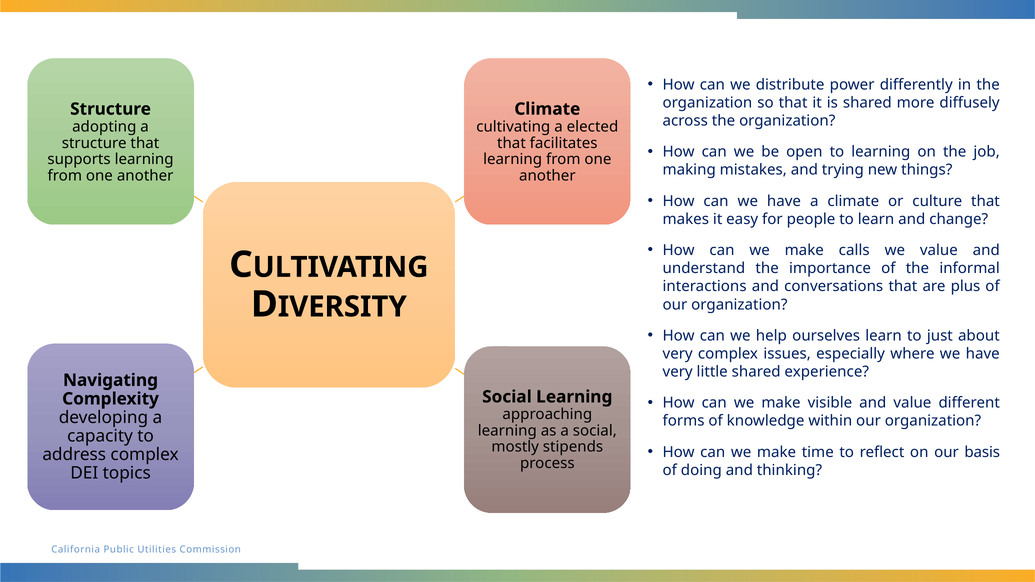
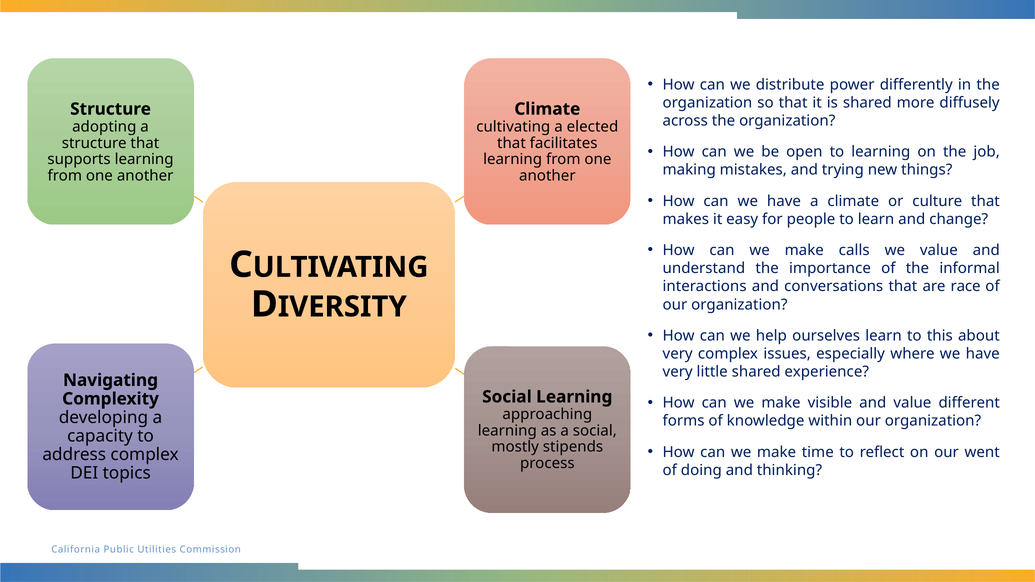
plus: plus -> race
just: just -> this
basis: basis -> went
